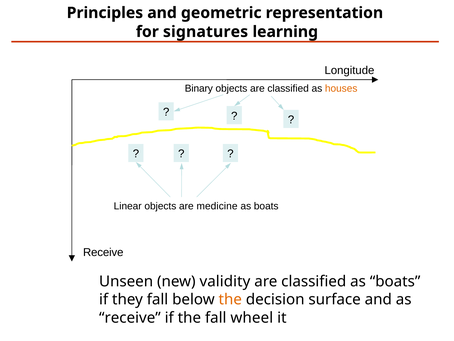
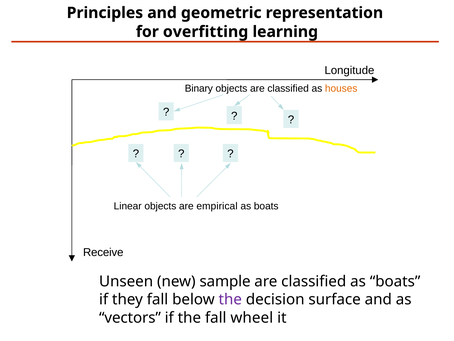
signatures: signatures -> overfitting
medicine: medicine -> empirical
validity: validity -> sample
the at (230, 299) colour: orange -> purple
receive at (130, 317): receive -> vectors
